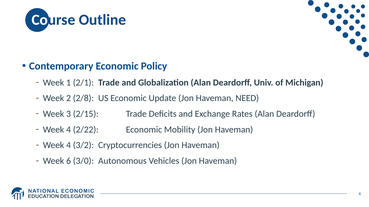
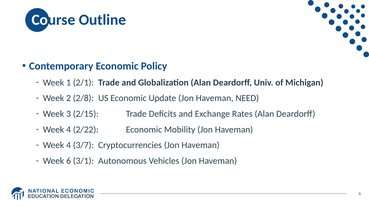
3/2: 3/2 -> 3/7
3/0: 3/0 -> 3/1
